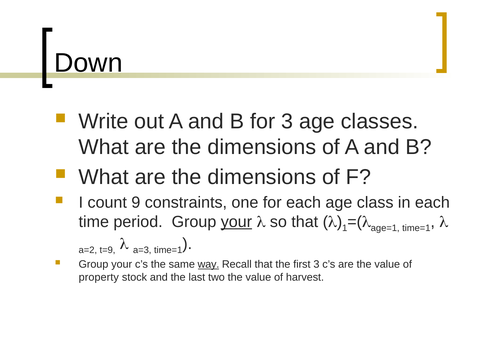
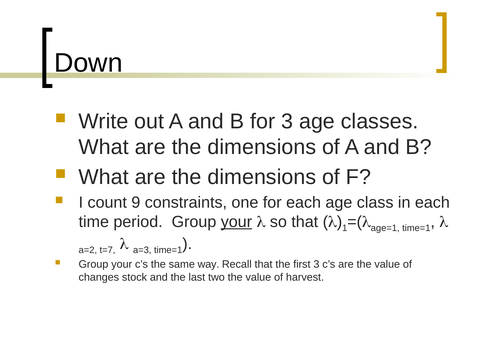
t=9: t=9 -> t=7
way underline: present -> none
property: property -> changes
